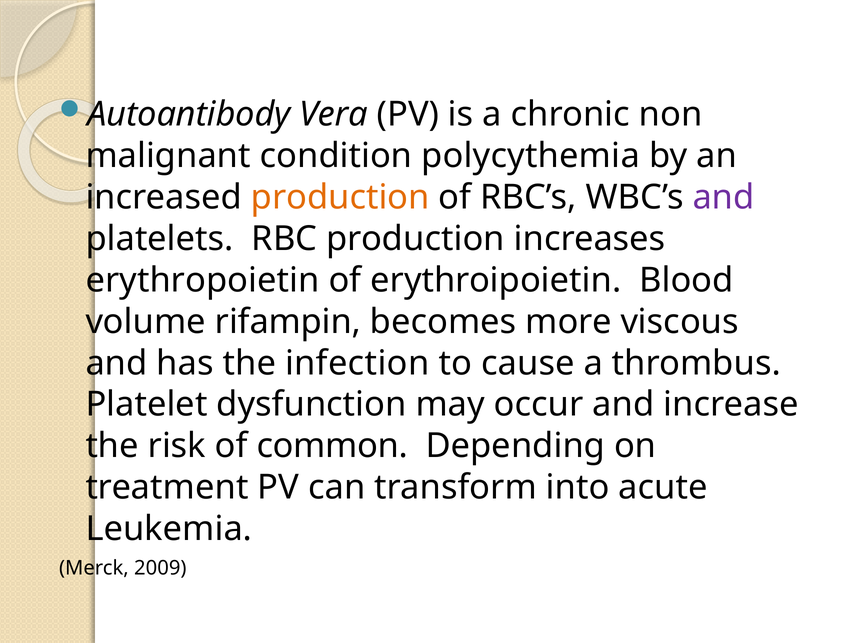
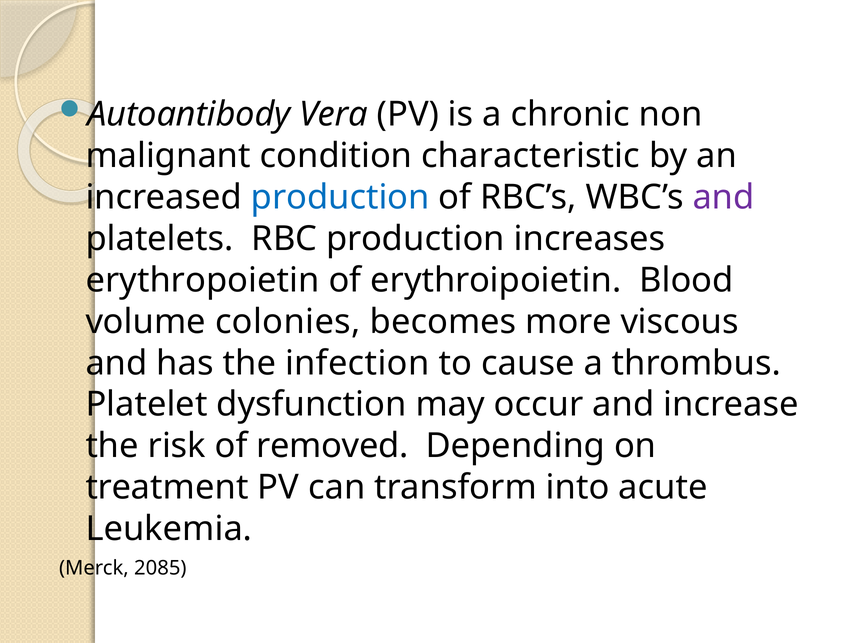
polycythemia: polycythemia -> characteristic
production at (340, 197) colour: orange -> blue
rifampin: rifampin -> colonies
common: common -> removed
2009: 2009 -> 2085
